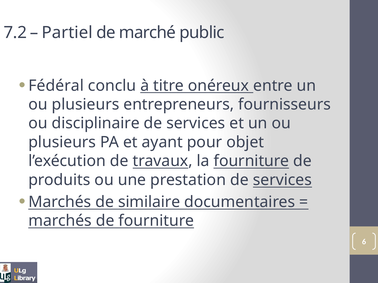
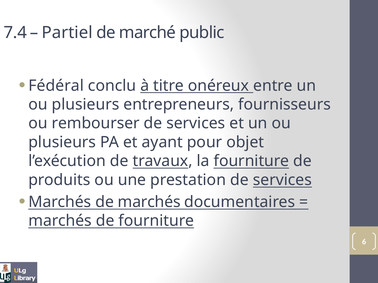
7.2: 7.2 -> 7.4
disciplinaire: disciplinaire -> rembourser
de similaire: similaire -> marchés
